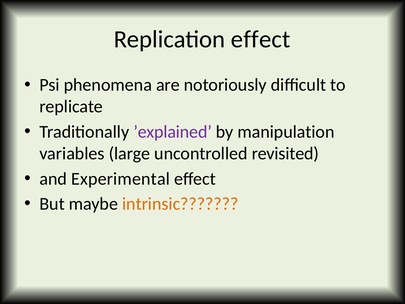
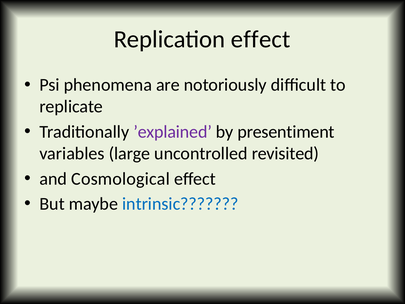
manipulation: manipulation -> presentiment
Experimental: Experimental -> Cosmological
intrinsic colour: orange -> blue
